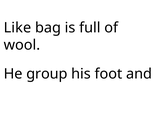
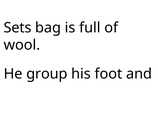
Like: Like -> Sets
